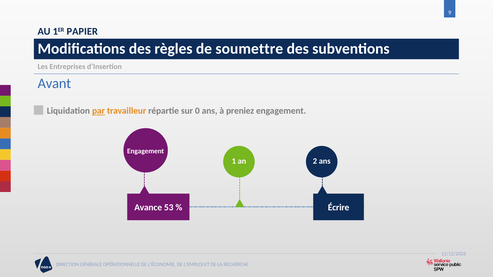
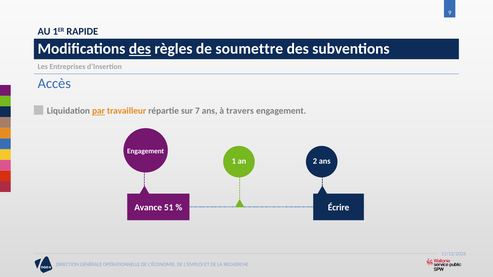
PAPIER: PAPIER -> RAPIDE
des at (140, 49) underline: none -> present
Avant: Avant -> Accès
0: 0 -> 7
preniez: preniez -> travers
53: 53 -> 51
